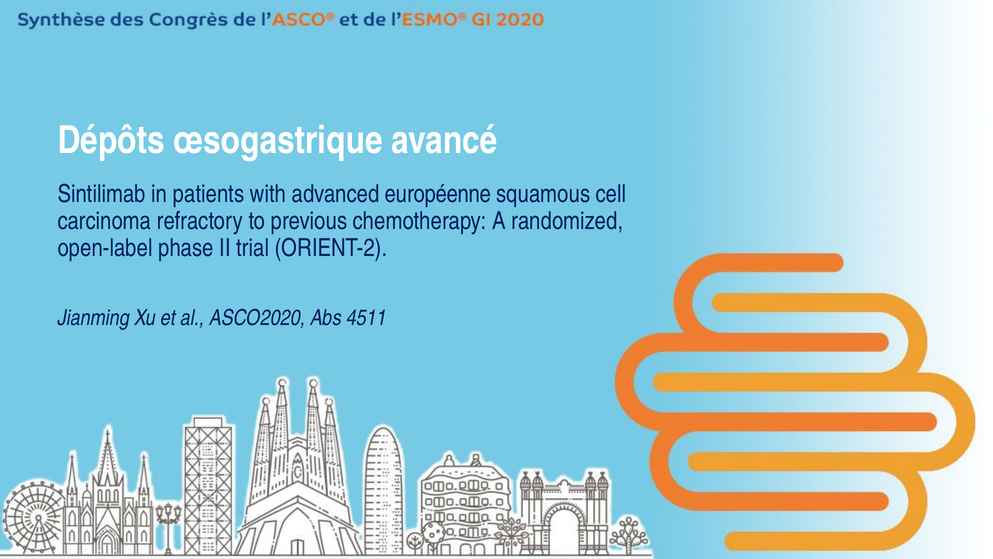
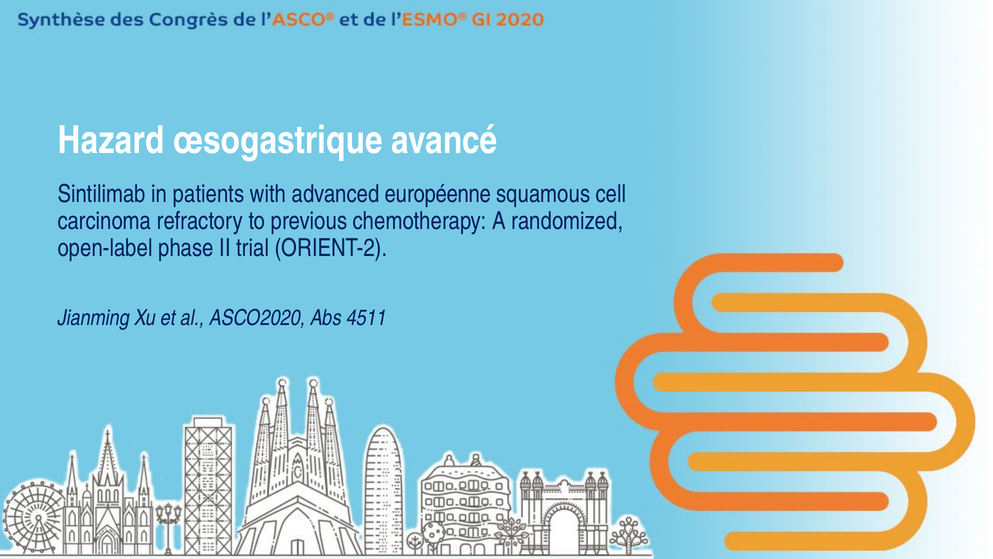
Dépôts: Dépôts -> Hazard
